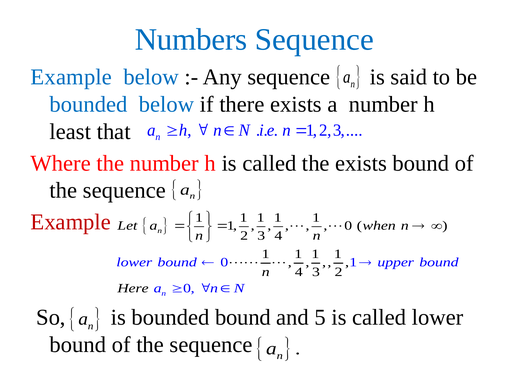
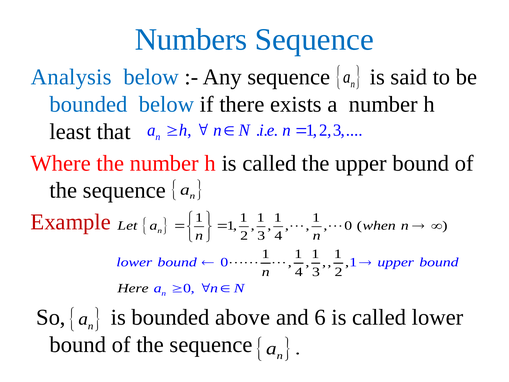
Example at (71, 77): Example -> Analysis
the exists: exists -> upper
bounded bound: bound -> above
5: 5 -> 6
